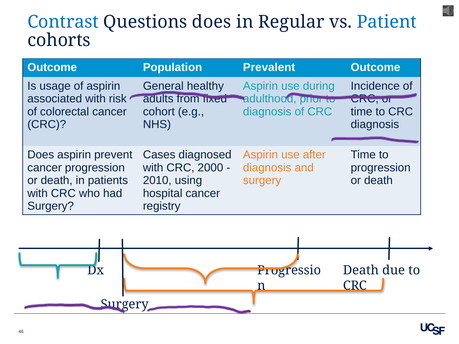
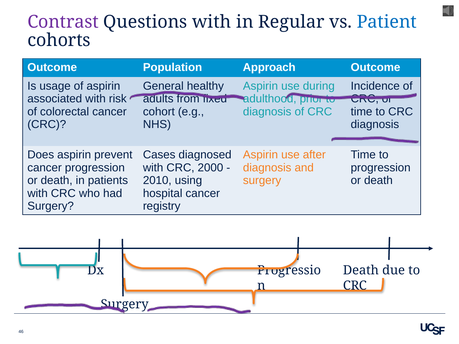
Contrast colour: blue -> purple
Questions does: does -> with
Prevalent: Prevalent -> Approach
